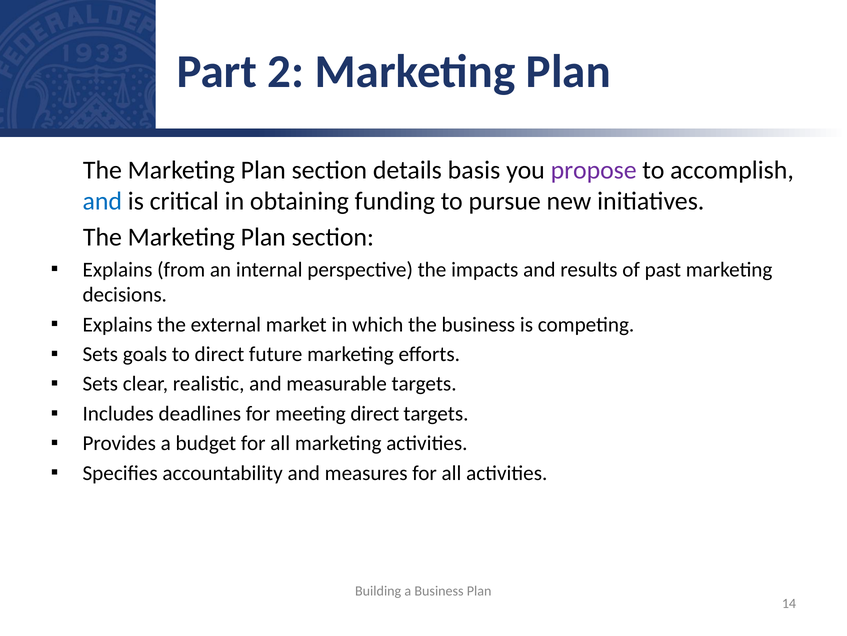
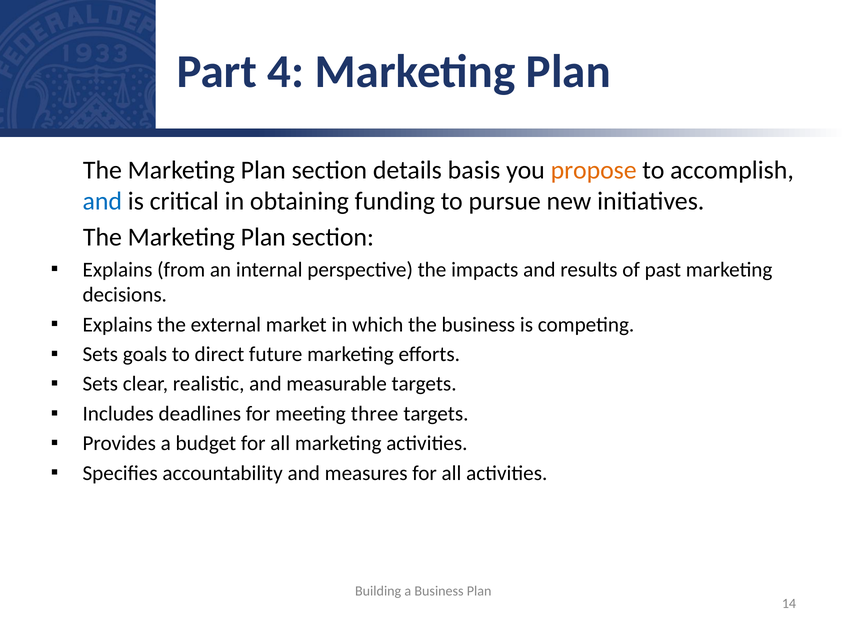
2: 2 -> 4
propose colour: purple -> orange
meeting direct: direct -> three
